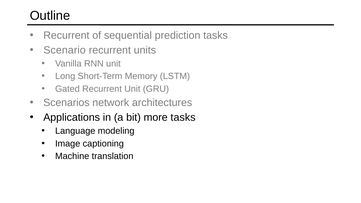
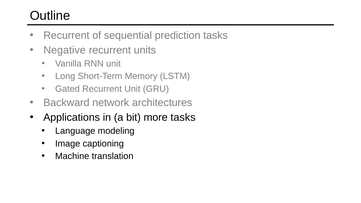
Scenario: Scenario -> Negative
Scenarios: Scenarios -> Backward
